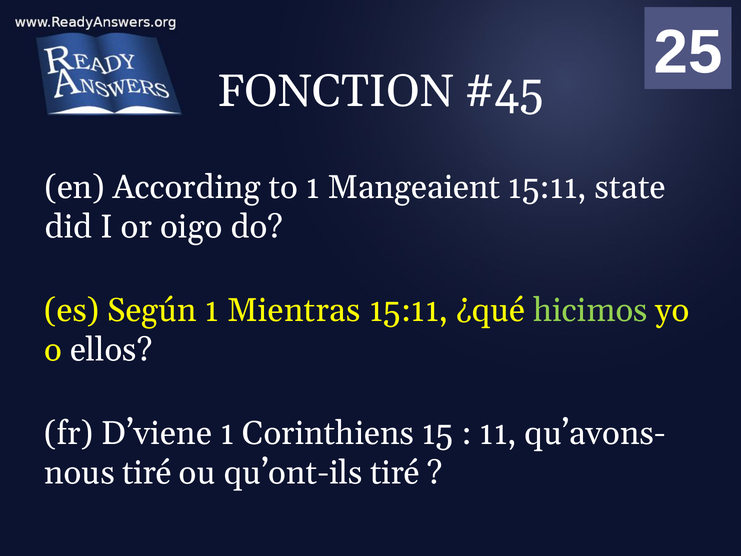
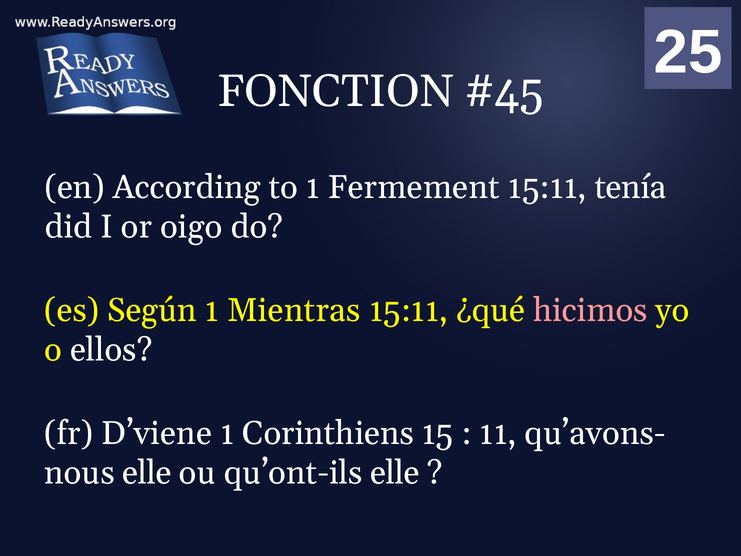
Mangeaient: Mangeaient -> Fermement
state: state -> tenía
hicimos colour: light green -> pink
tiré at (147, 473): tiré -> elle
qu’ont-ils tiré: tiré -> elle
